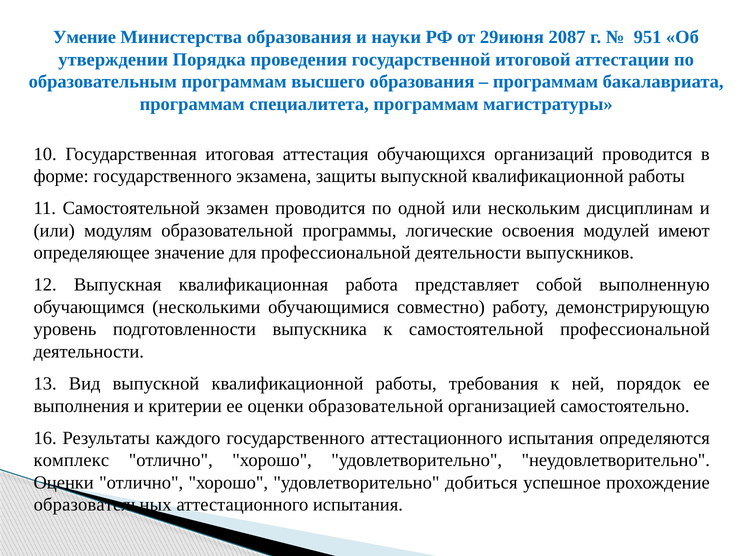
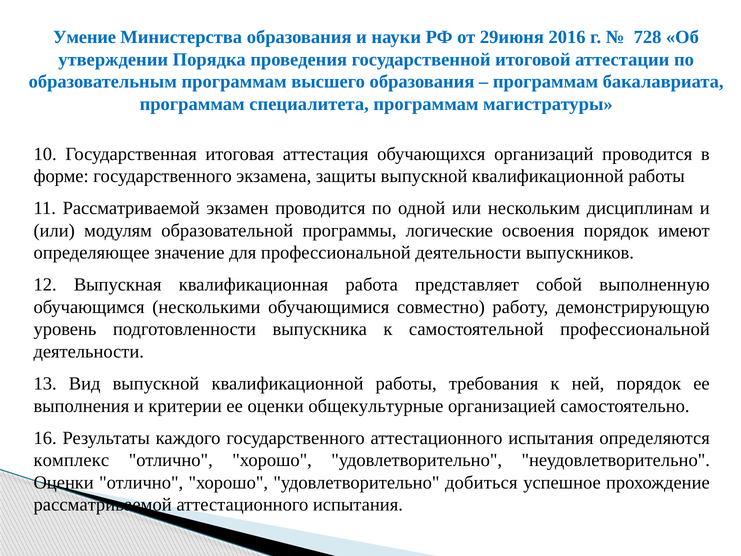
2087: 2087 -> 2016
951: 951 -> 728
11 Самостоятельной: Самостоятельной -> Рассматриваемой
освоения модулей: модулей -> порядок
оценки образовательной: образовательной -> общекультурные
образовательных at (103, 505): образовательных -> рассматриваемой
